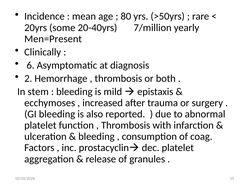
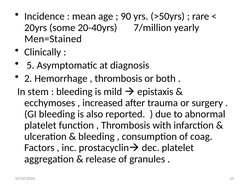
80: 80 -> 90
Men=Present: Men=Present -> Men=Stained
6: 6 -> 5
